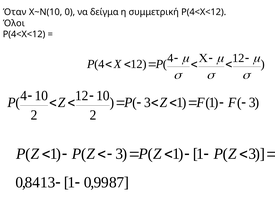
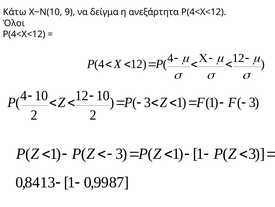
Όταν: Όταν -> Κάτω
Χ~Ν(10 0: 0 -> 9
συμμετρική: συμμετρική -> ανεξάρτητα
